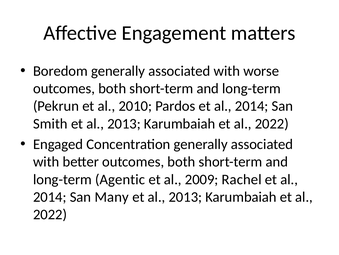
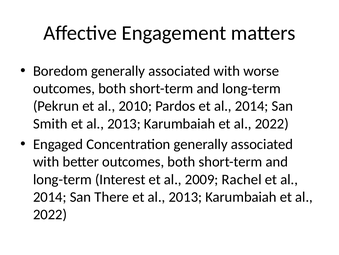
Agentic: Agentic -> Interest
Many: Many -> There
